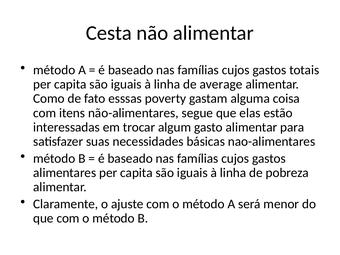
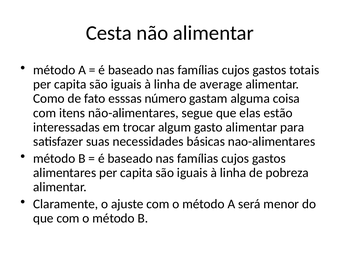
poverty: poverty -> número
